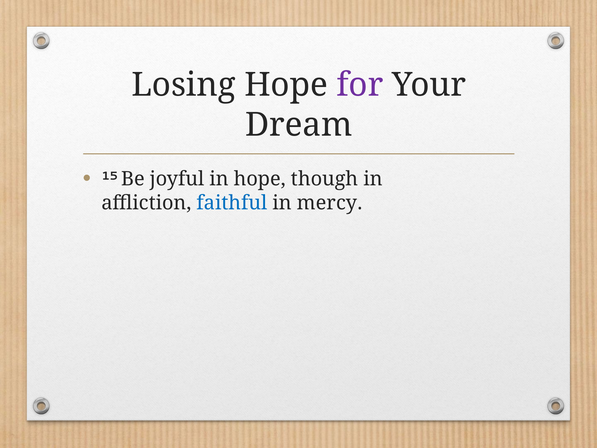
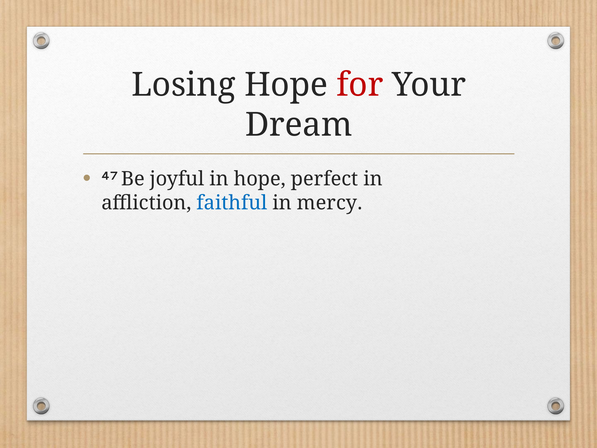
for colour: purple -> red
15: 15 -> 47
though: though -> perfect
